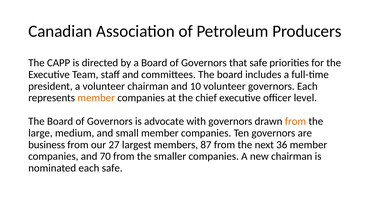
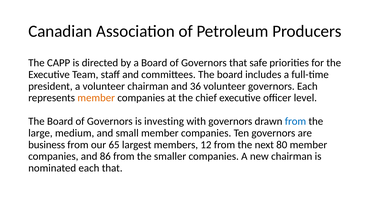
10: 10 -> 36
advocate: advocate -> investing
from at (295, 121) colour: orange -> blue
27: 27 -> 65
87: 87 -> 12
36: 36 -> 80
70: 70 -> 86
each safe: safe -> that
